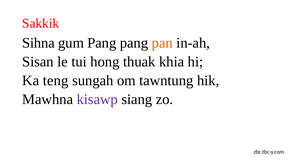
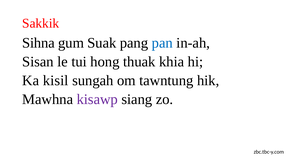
gum Pang: Pang -> Suak
pan colour: orange -> blue
teng: teng -> kisil
